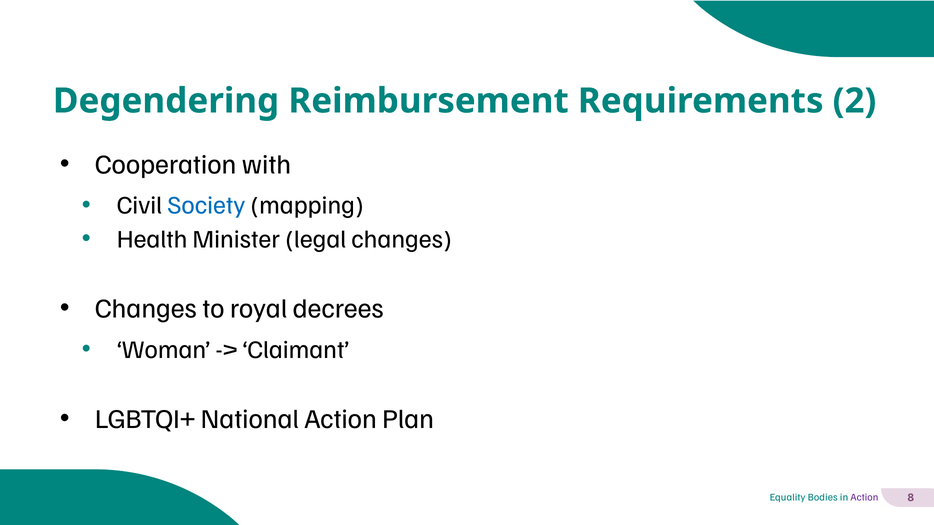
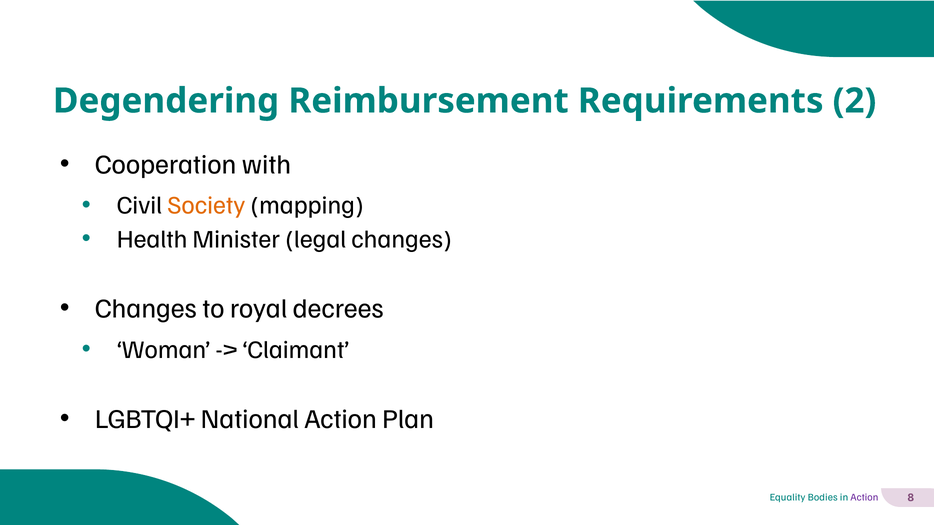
Society colour: blue -> orange
